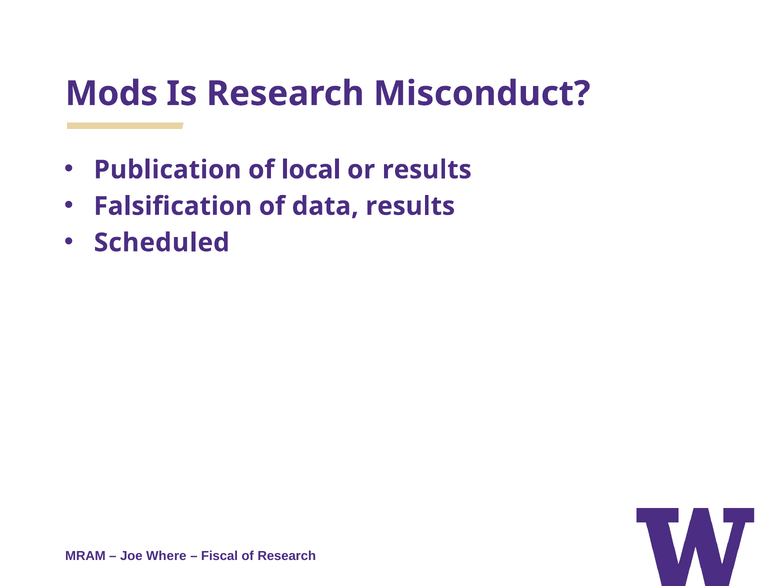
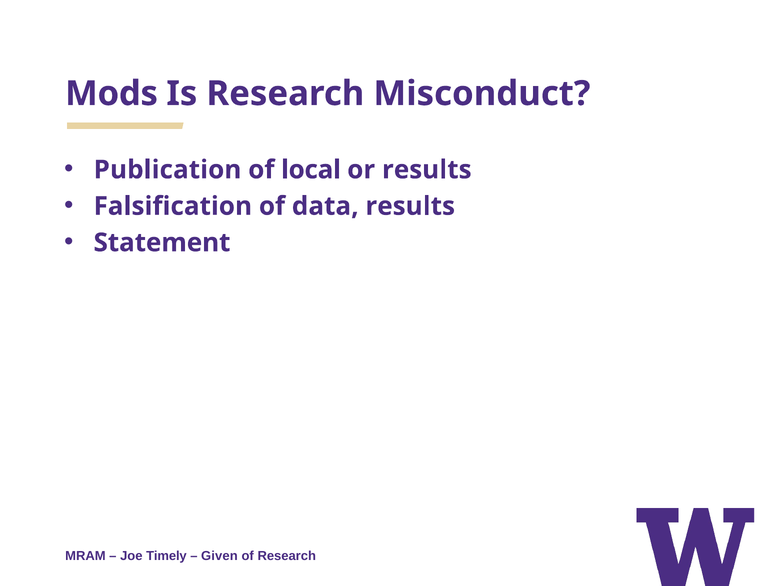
Scheduled: Scheduled -> Statement
Where: Where -> Timely
Fiscal: Fiscal -> Given
